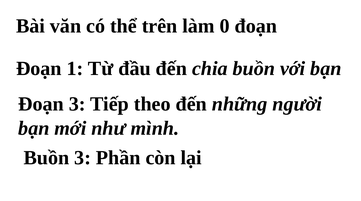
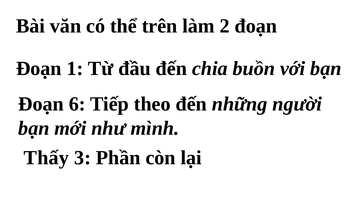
0: 0 -> 2
Đoạn 3: 3 -> 6
Buồn at (46, 157): Buồn -> Thấy
